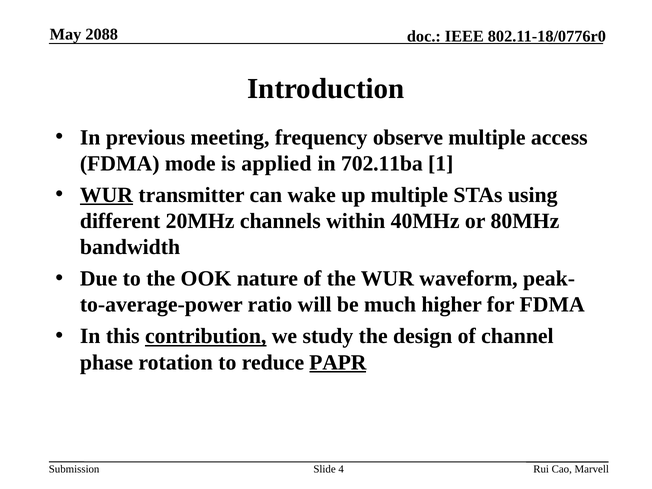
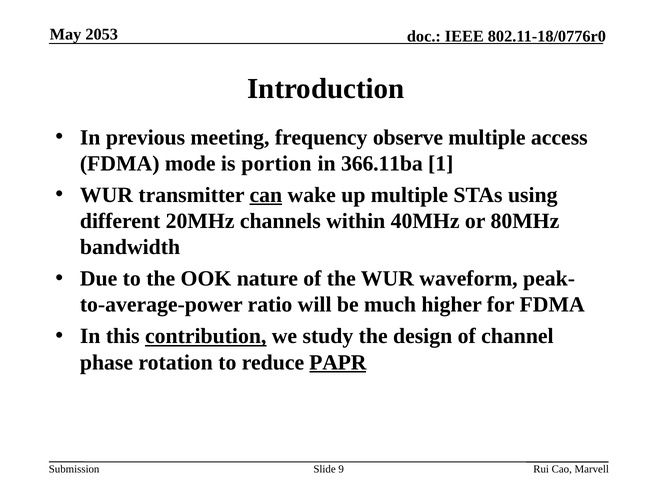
2088: 2088 -> 2053
applied: applied -> portion
702.11ba: 702.11ba -> 366.11ba
WUR at (106, 195) underline: present -> none
can underline: none -> present
4: 4 -> 9
